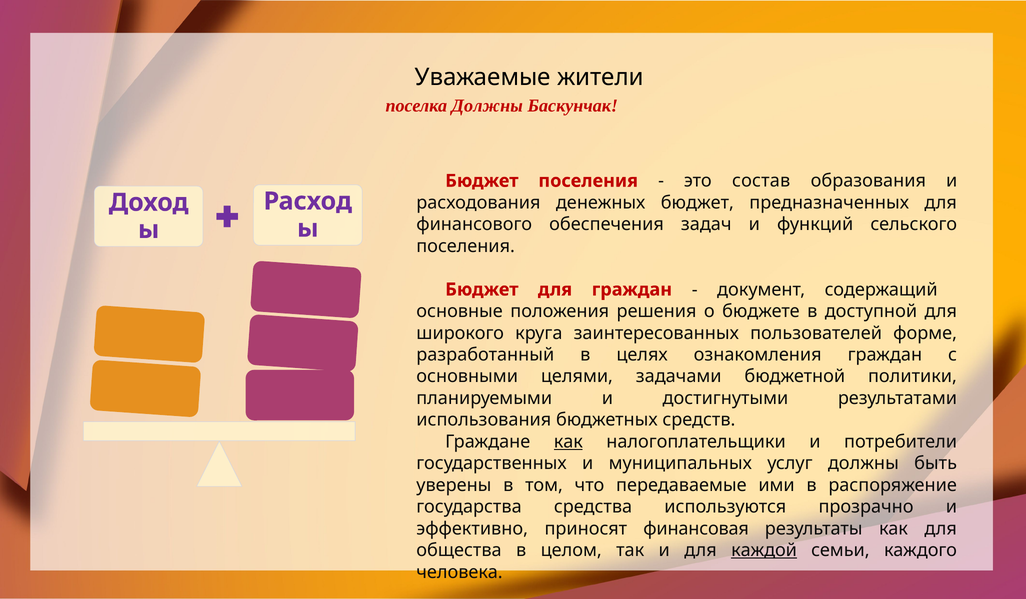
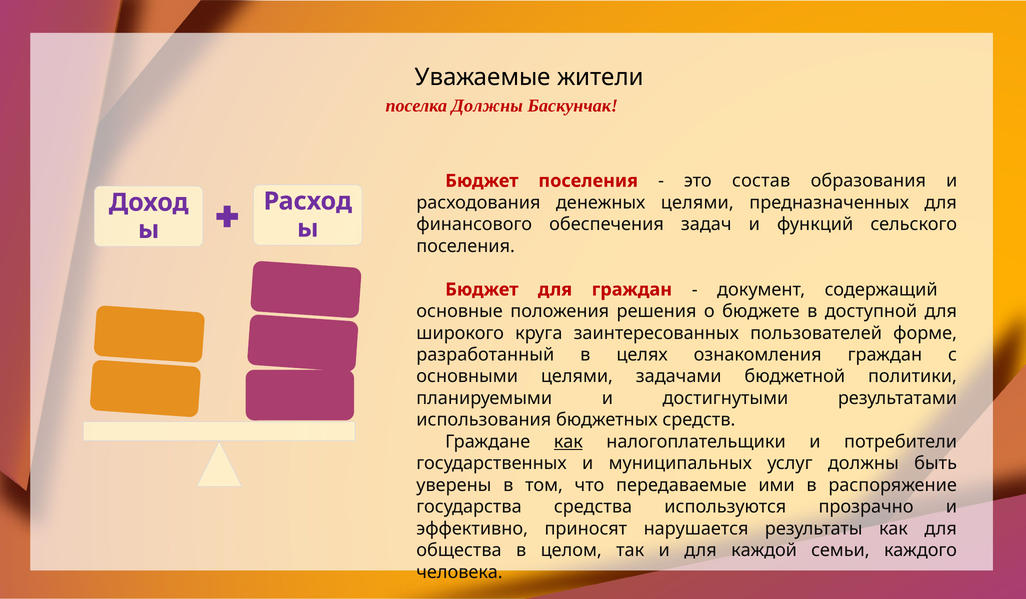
денежных бюджет: бюджет -> целями
финансовая: финансовая -> нарушается
каждой underline: present -> none
